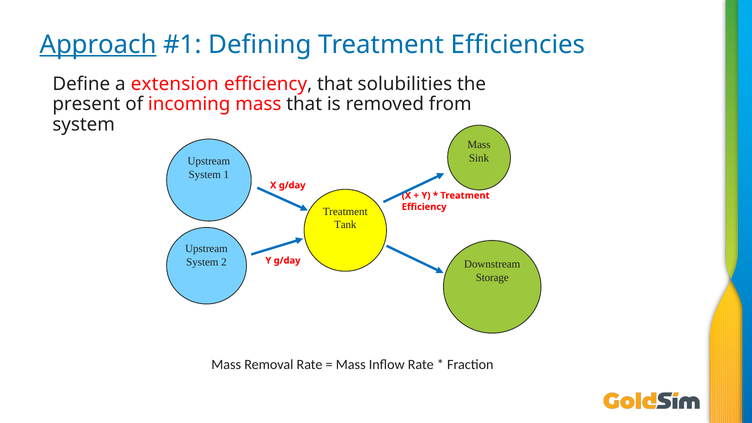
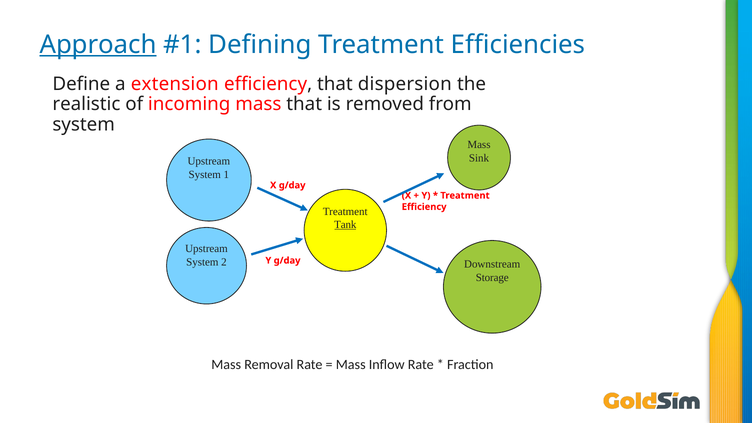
solubilities: solubilities -> dispersion
present: present -> realistic
Tank underline: none -> present
